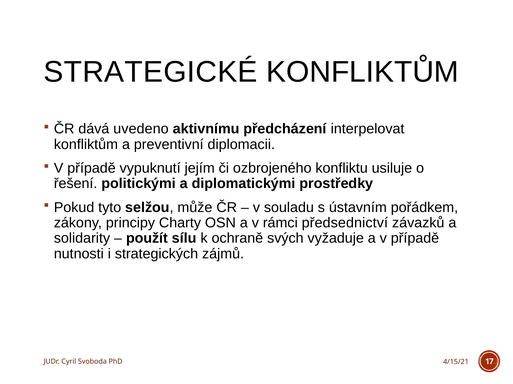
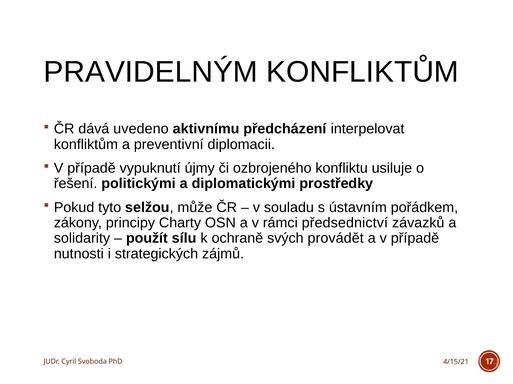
STRATEGICKÉ: STRATEGICKÉ -> PRAVIDELNÝM
jejím: jejím -> újmy
vyžaduje: vyžaduje -> provádět
